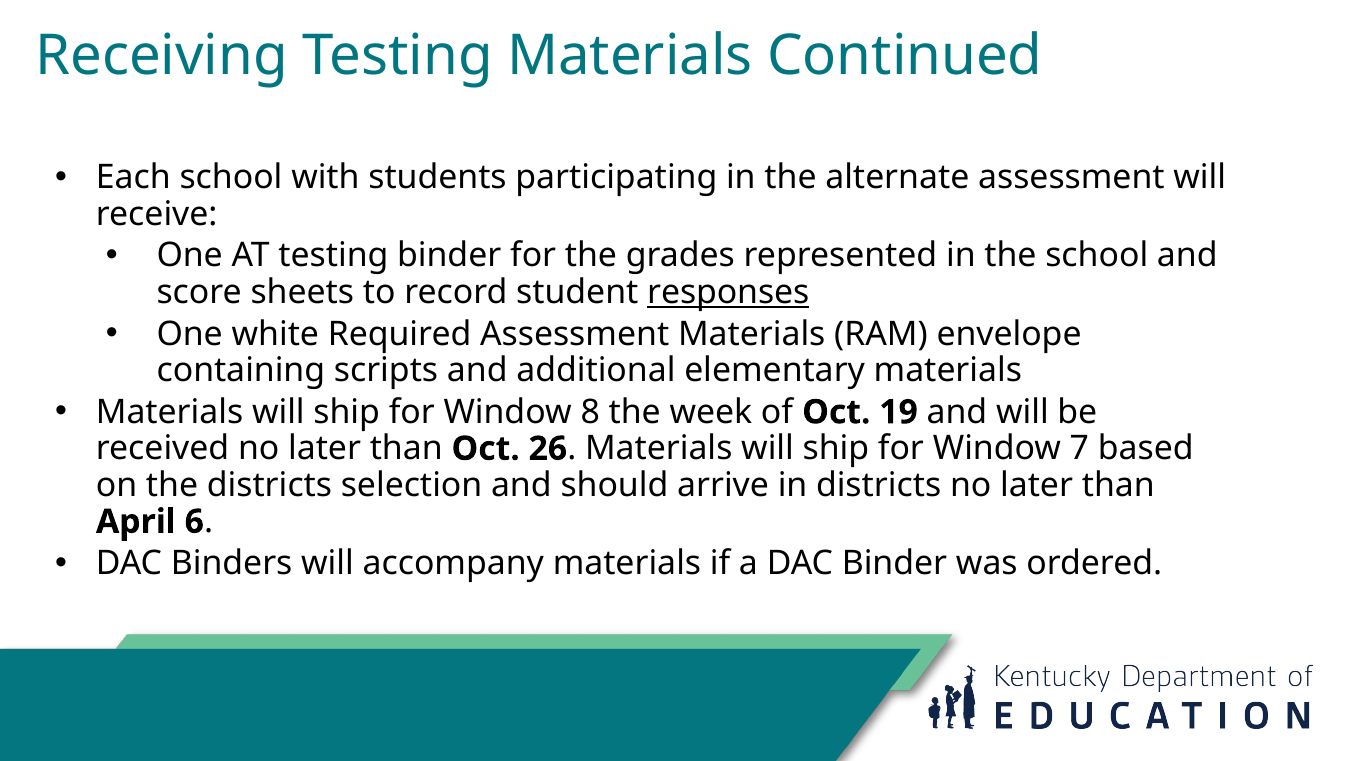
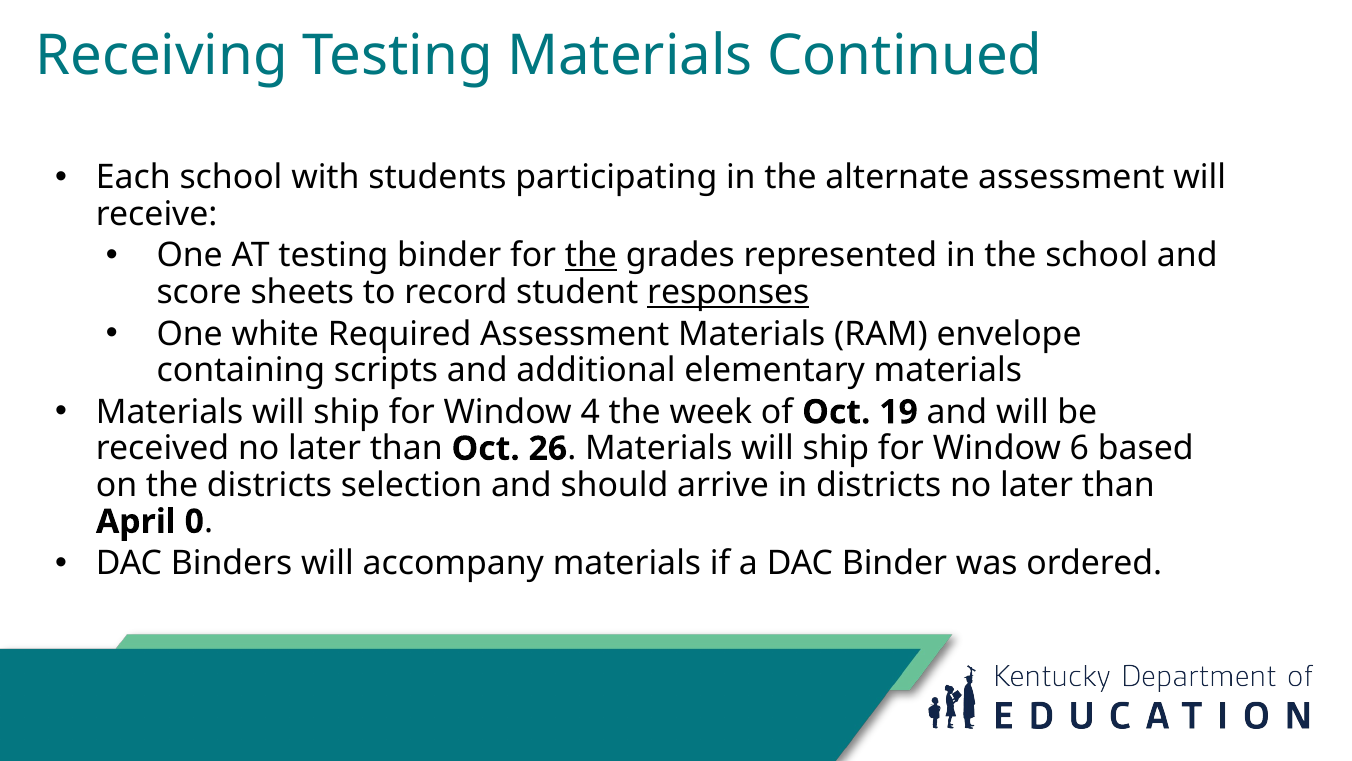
the at (591, 255) underline: none -> present
8: 8 -> 4
7: 7 -> 6
6: 6 -> 0
